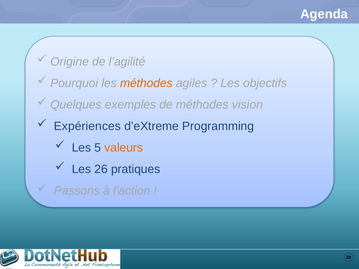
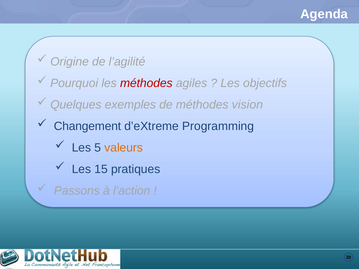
méthodes at (146, 83) colour: orange -> red
Expériences: Expériences -> Changement
26: 26 -> 15
